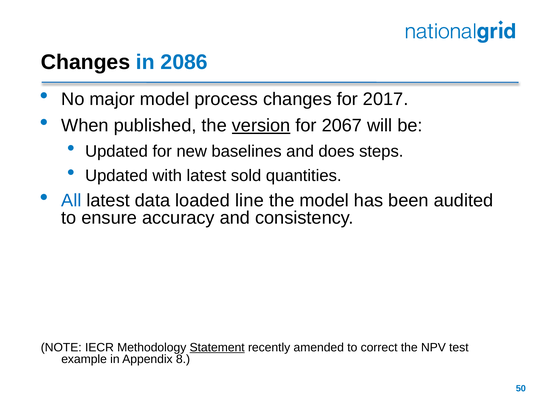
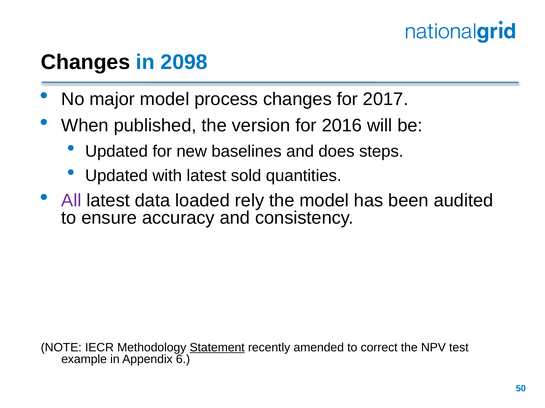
2086: 2086 -> 2098
version underline: present -> none
2067: 2067 -> 2016
All colour: blue -> purple
line: line -> rely
8: 8 -> 6
